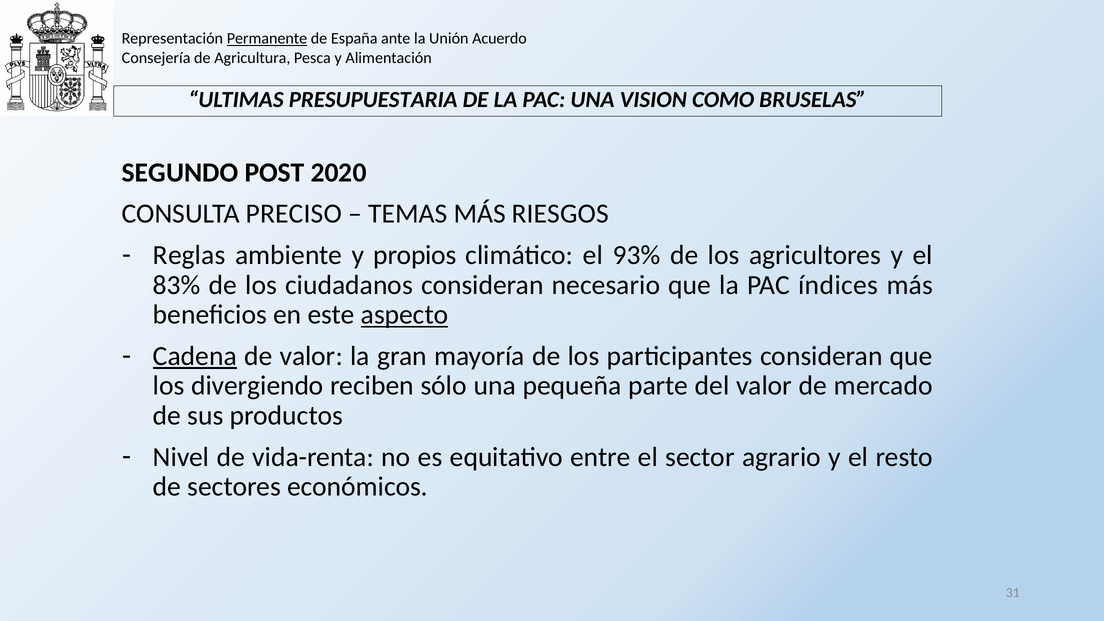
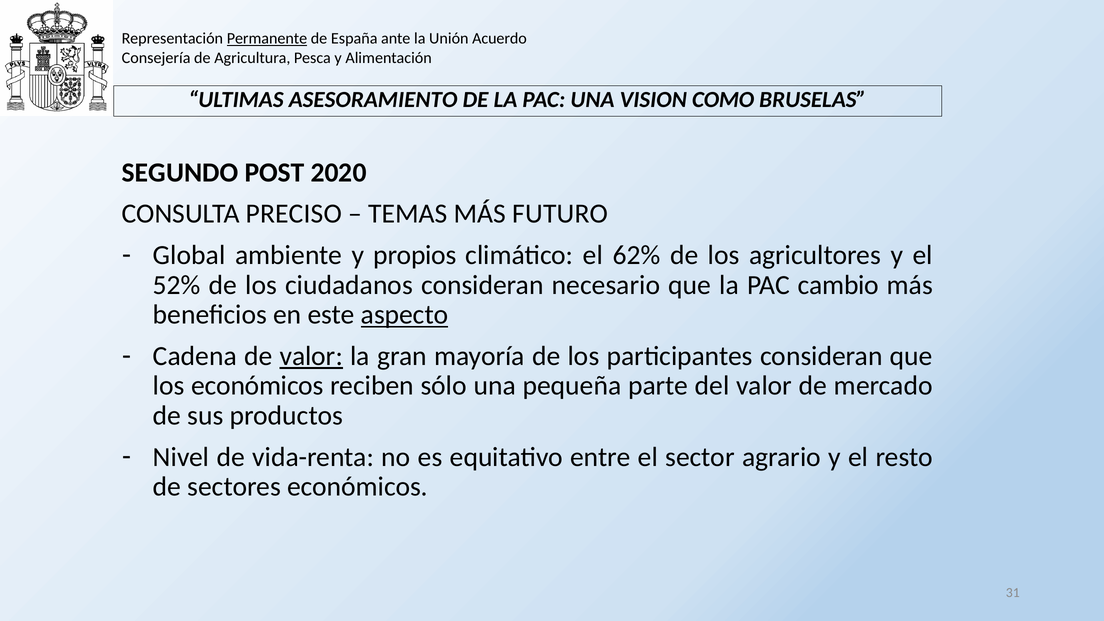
PRESUPUESTARIA: PRESUPUESTARIA -> ASESORAMIENTO
RIESGOS: RIESGOS -> FUTURO
Reglas: Reglas -> Global
93%: 93% -> 62%
83%: 83% -> 52%
índices: índices -> cambio
Cadena underline: present -> none
valor at (311, 356) underline: none -> present
los divergiendo: divergiendo -> económicos
